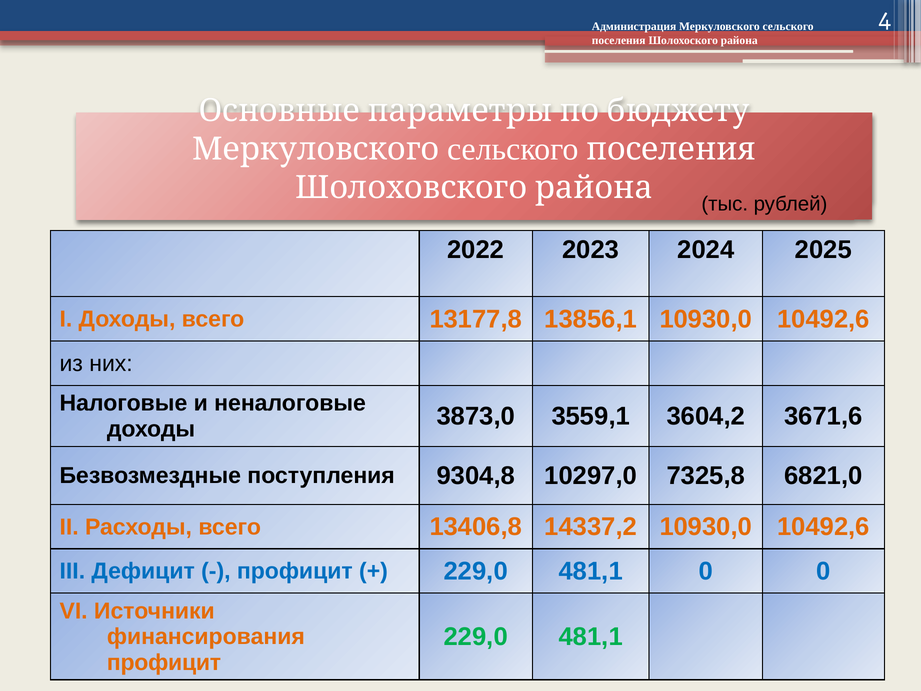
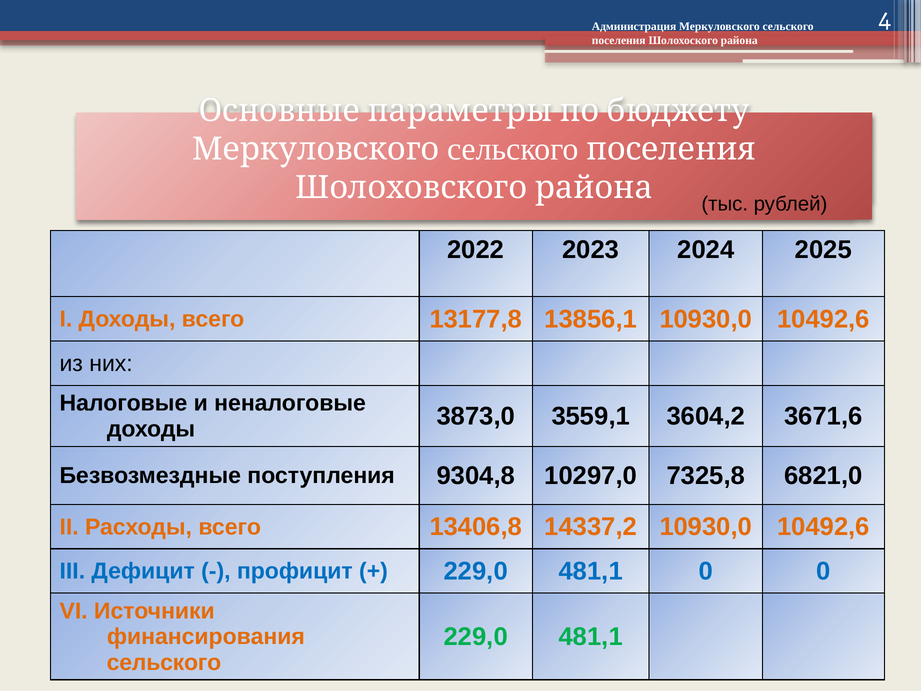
профицит at (164, 662): профицит -> сельского
